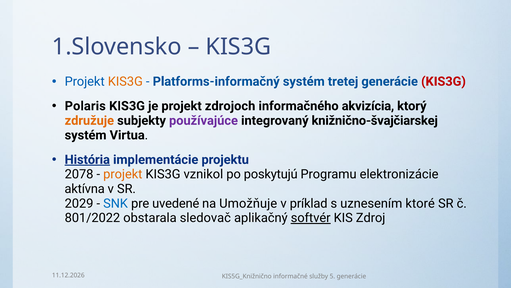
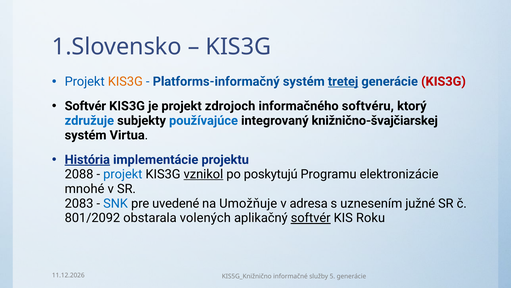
tretej underline: none -> present
Polaris at (85, 106): Polaris -> Softvér
akvizícia: akvizícia -> softvéru
združuje colour: orange -> blue
používajúce colour: purple -> blue
2078: 2078 -> 2088
projekt at (123, 174) colour: orange -> blue
vznikol underline: none -> present
aktívna: aktívna -> mnohé
2029: 2029 -> 2083
príklad: príklad -> adresa
ktoré: ktoré -> južné
801/2022: 801/2022 -> 801/2092
sledovač: sledovač -> volených
Zdroj: Zdroj -> Roku
